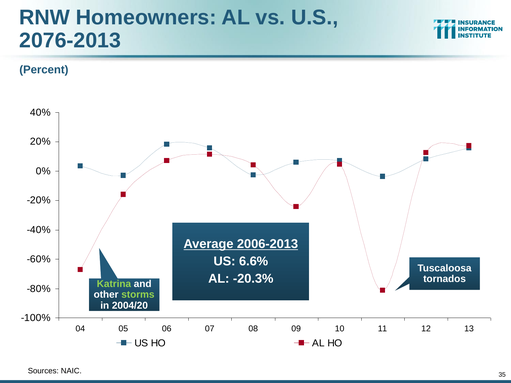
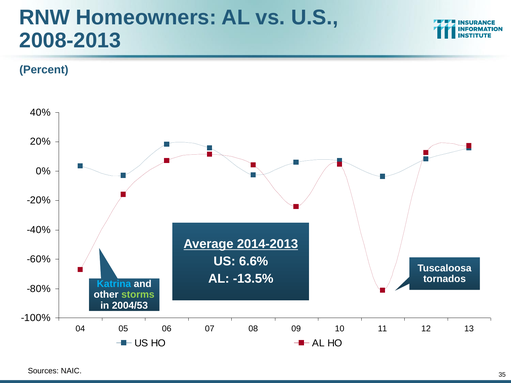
2076-2013: 2076-2013 -> 2008-2013
2006-2013: 2006-2013 -> 2014-2013
-20.3%: -20.3% -> -13.5%
Katrina colour: light green -> light blue
2004/20: 2004/20 -> 2004/53
